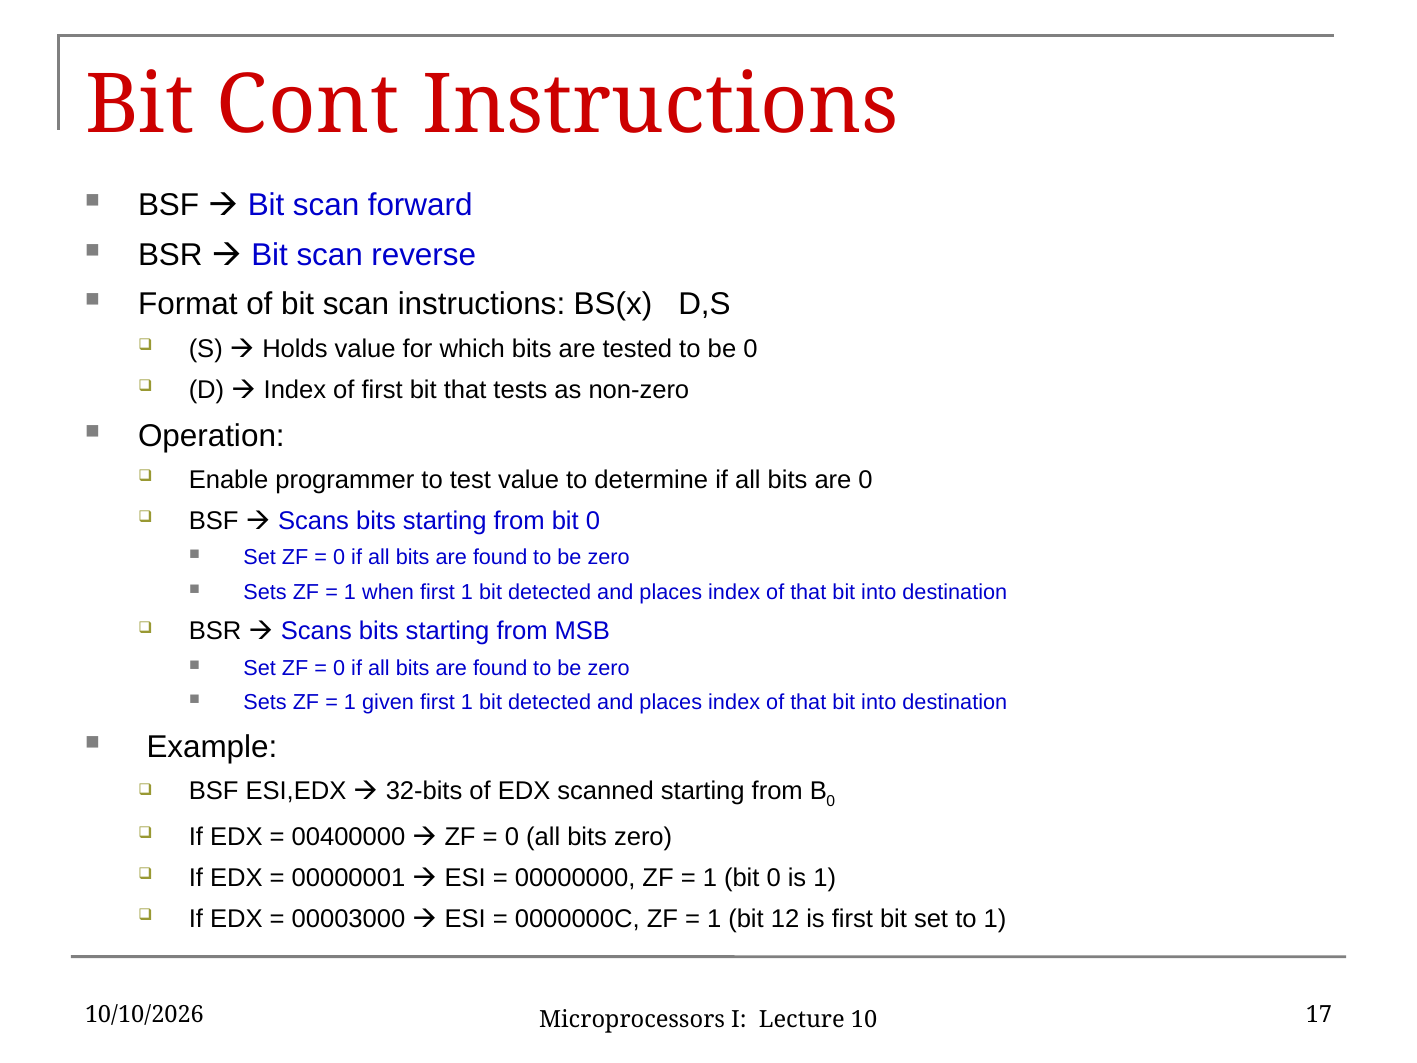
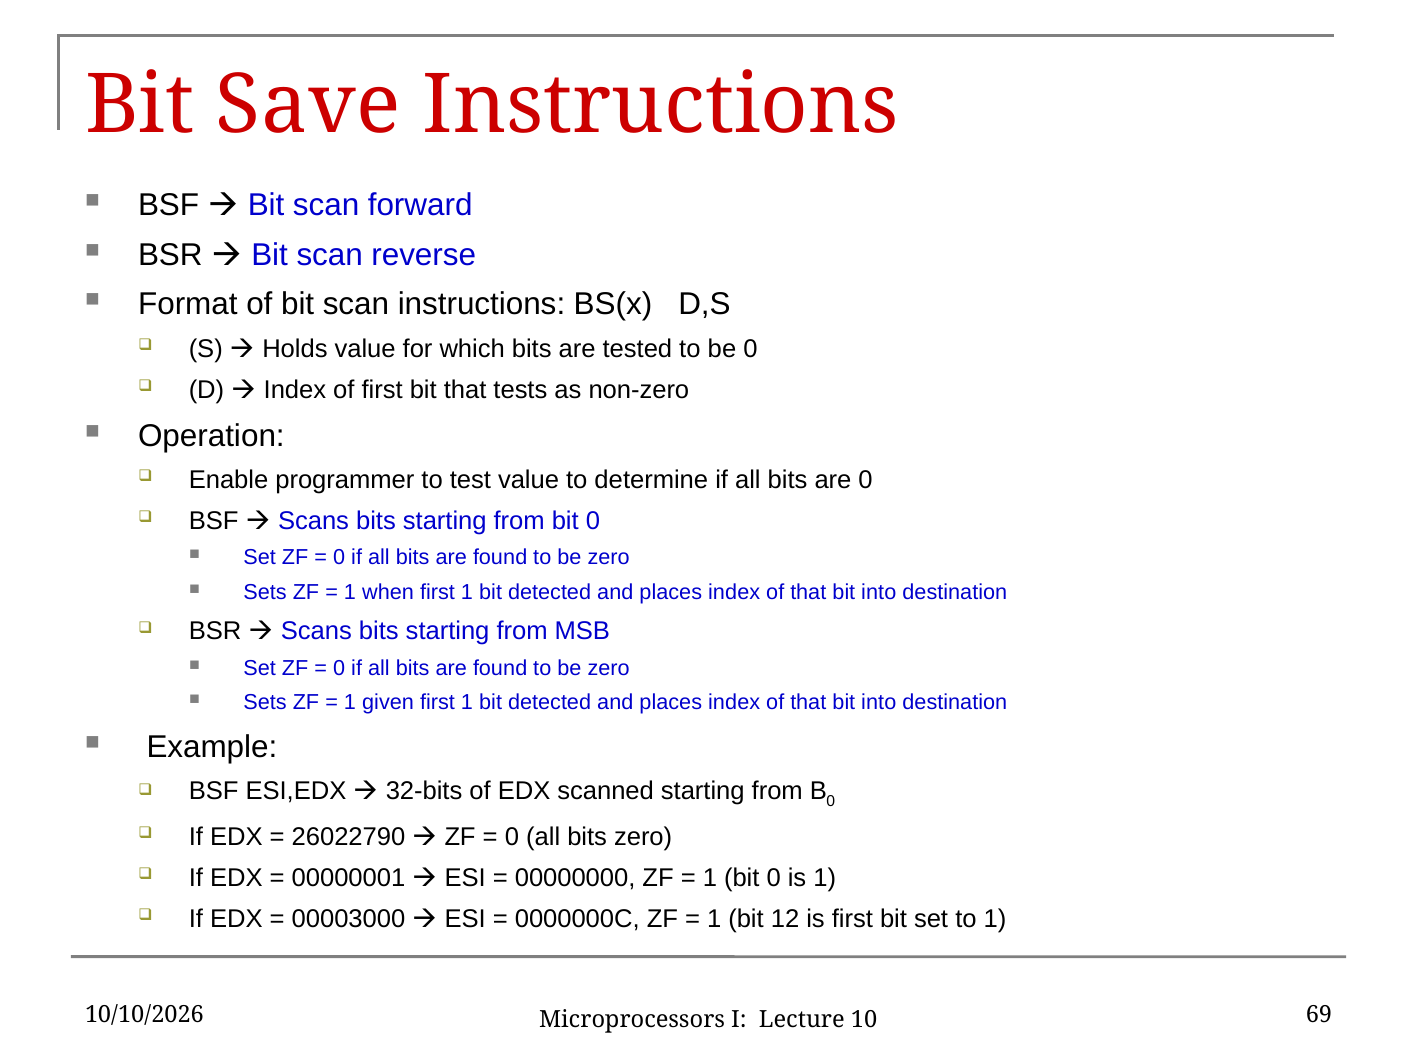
Cont: Cont -> Save
00400000: 00400000 -> 26022790
17: 17 -> 69
